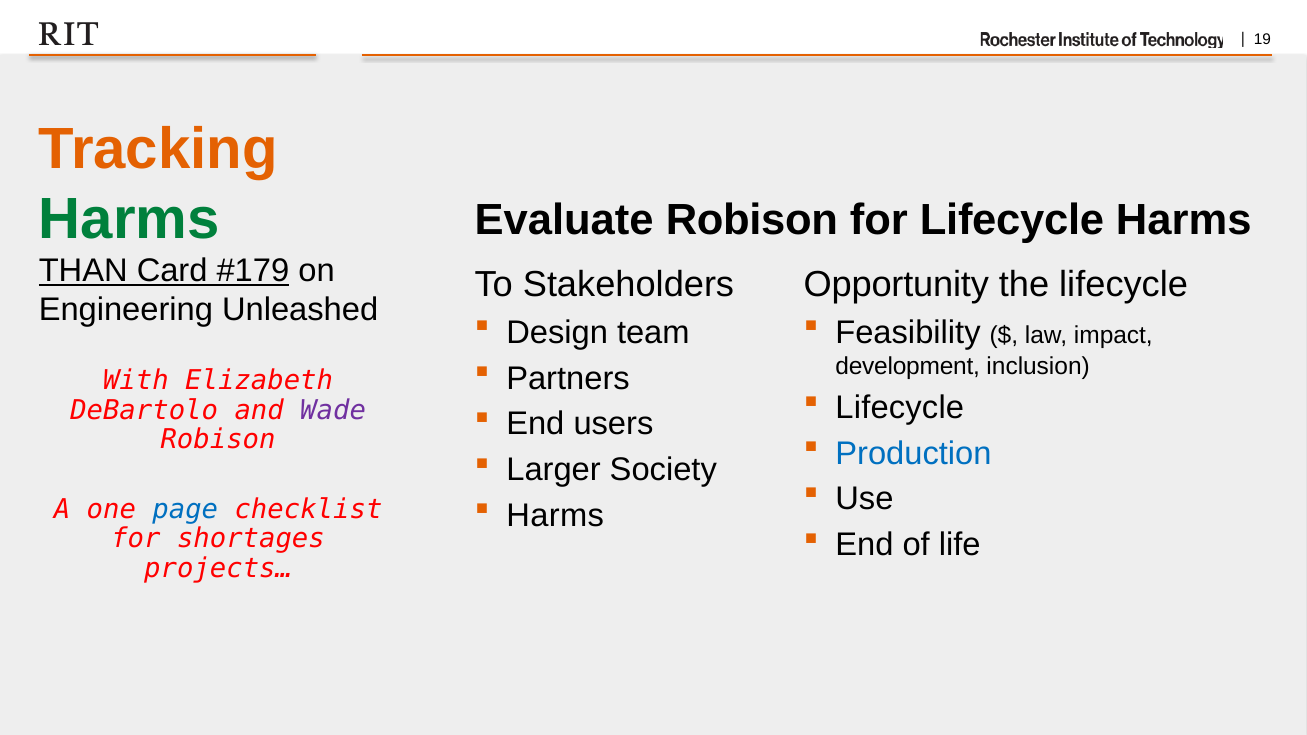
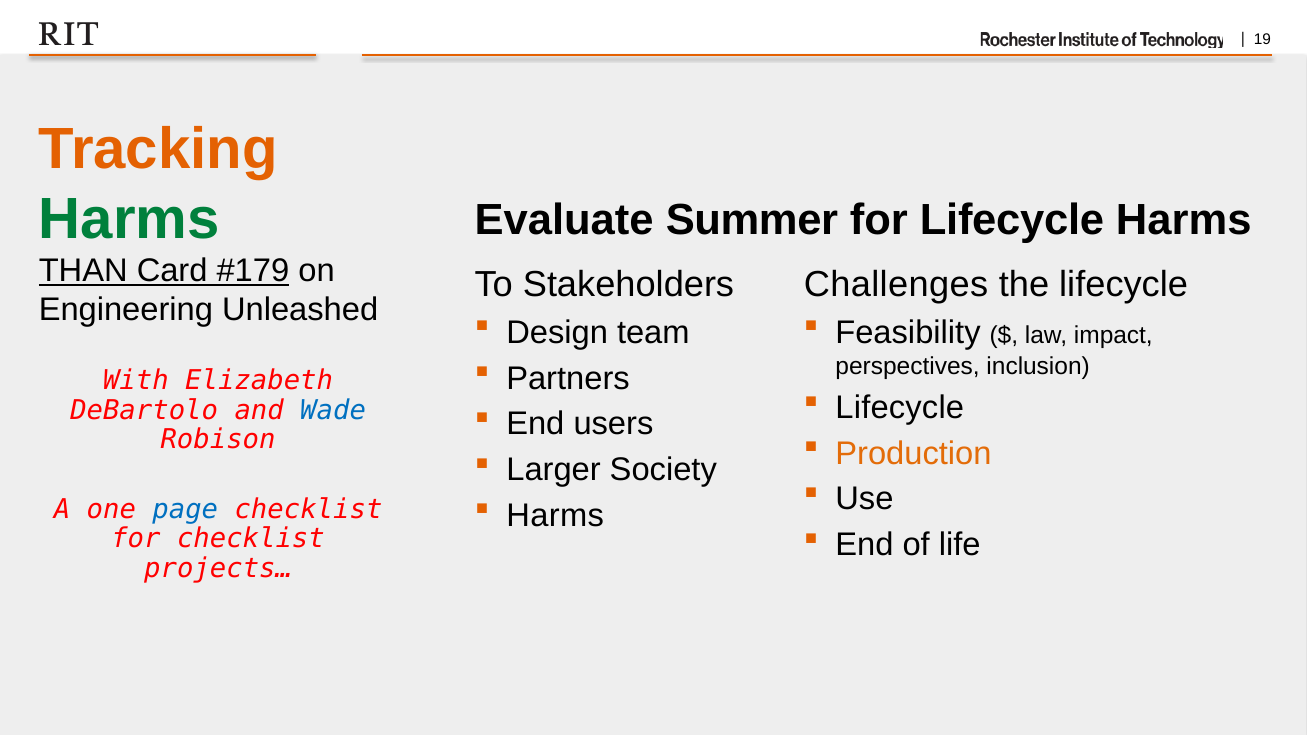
Evaluate Robison: Robison -> Summer
Opportunity: Opportunity -> Challenges
development: development -> perspectives
Wade colour: purple -> blue
Production colour: blue -> orange
for shortages: shortages -> checklist
